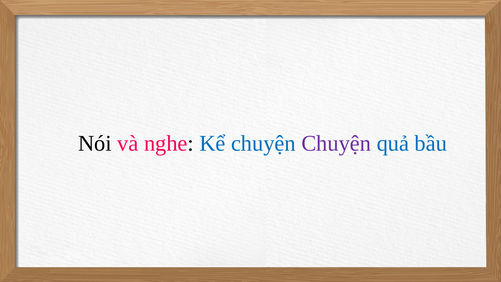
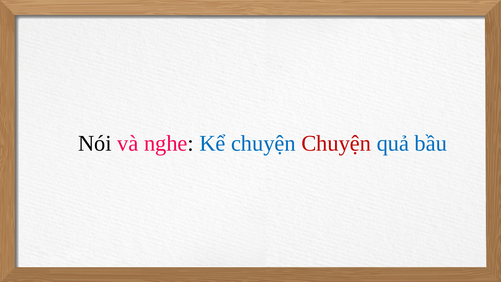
Chuyện at (336, 143) colour: purple -> red
